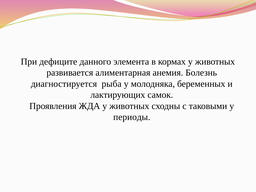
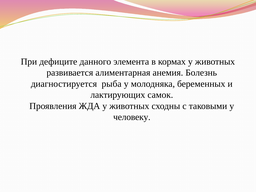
периоды: периоды -> человеку
